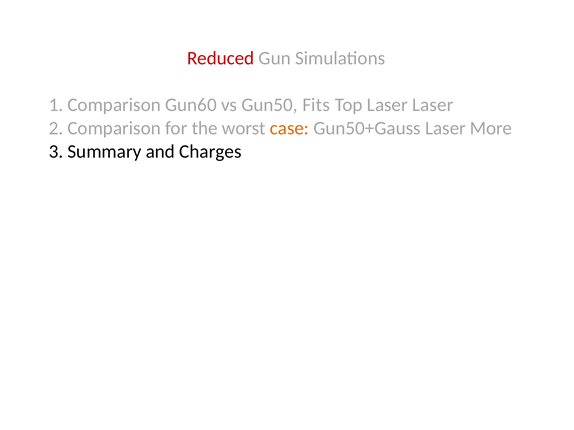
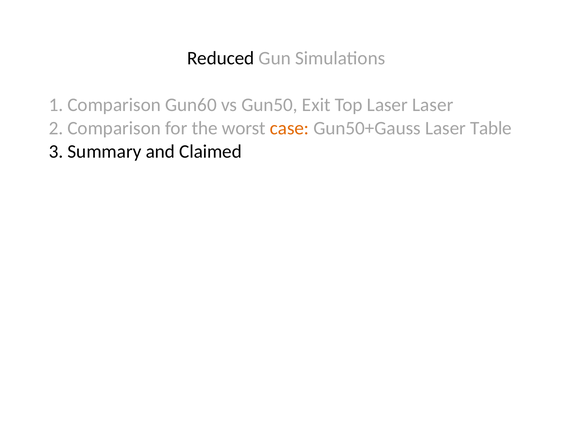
Reduced colour: red -> black
Fits: Fits -> Exit
More: More -> Table
Charges: Charges -> Claimed
